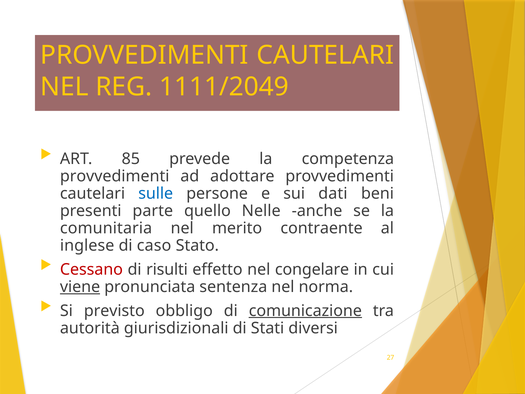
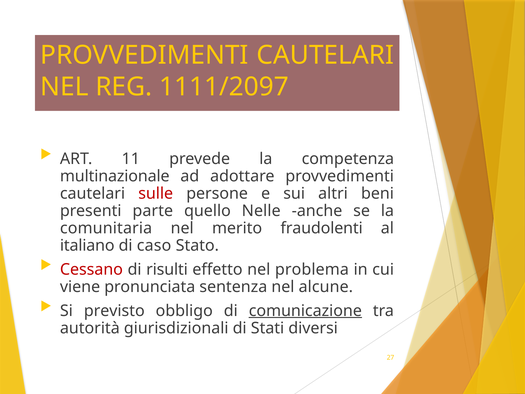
1111/2049: 1111/2049 -> 1111/2097
85: 85 -> 11
provvedimenti at (115, 176): provvedimenti -> multinazionale
sulle colour: blue -> red
dati: dati -> altri
contraente: contraente -> fraudolenti
inglese: inglese -> italiano
congelare: congelare -> problema
viene underline: present -> none
norma: norma -> alcune
